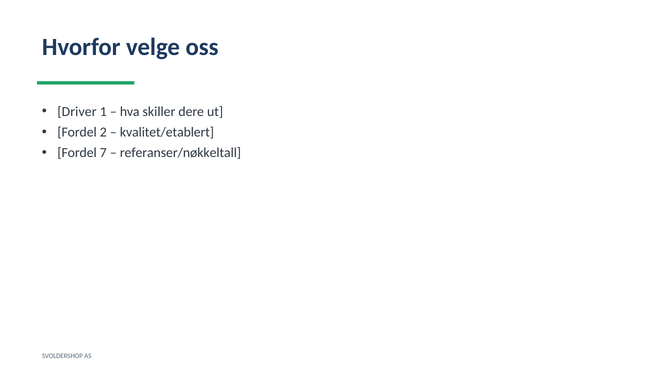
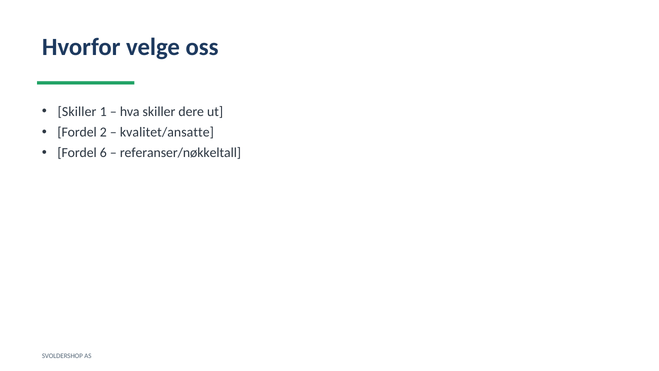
Driver at (77, 112): Driver -> Skiller
kvalitet/etablert: kvalitet/etablert -> kvalitet/ansatte
7: 7 -> 6
